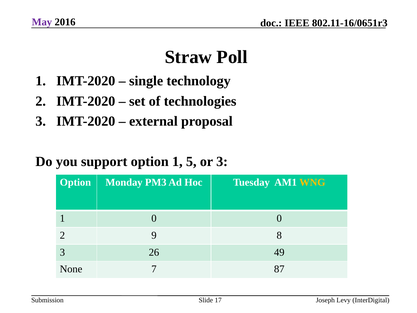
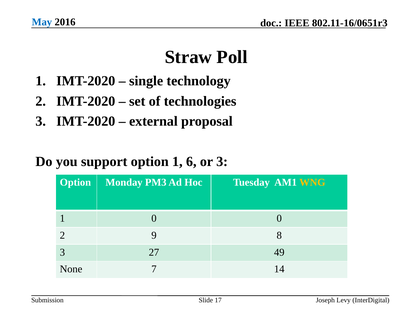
May colour: purple -> blue
5: 5 -> 6
26: 26 -> 27
87: 87 -> 14
